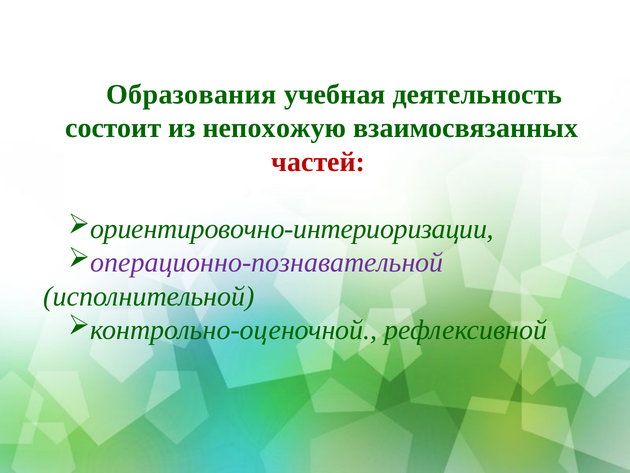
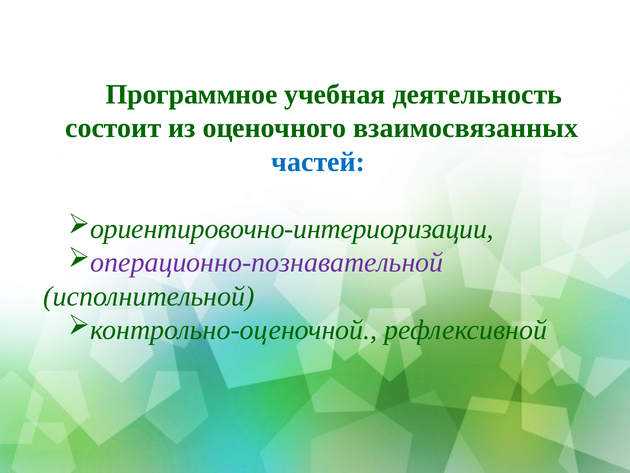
Образования: Образования -> Программное
непохожую: непохожую -> оценочного
частей colour: red -> blue
